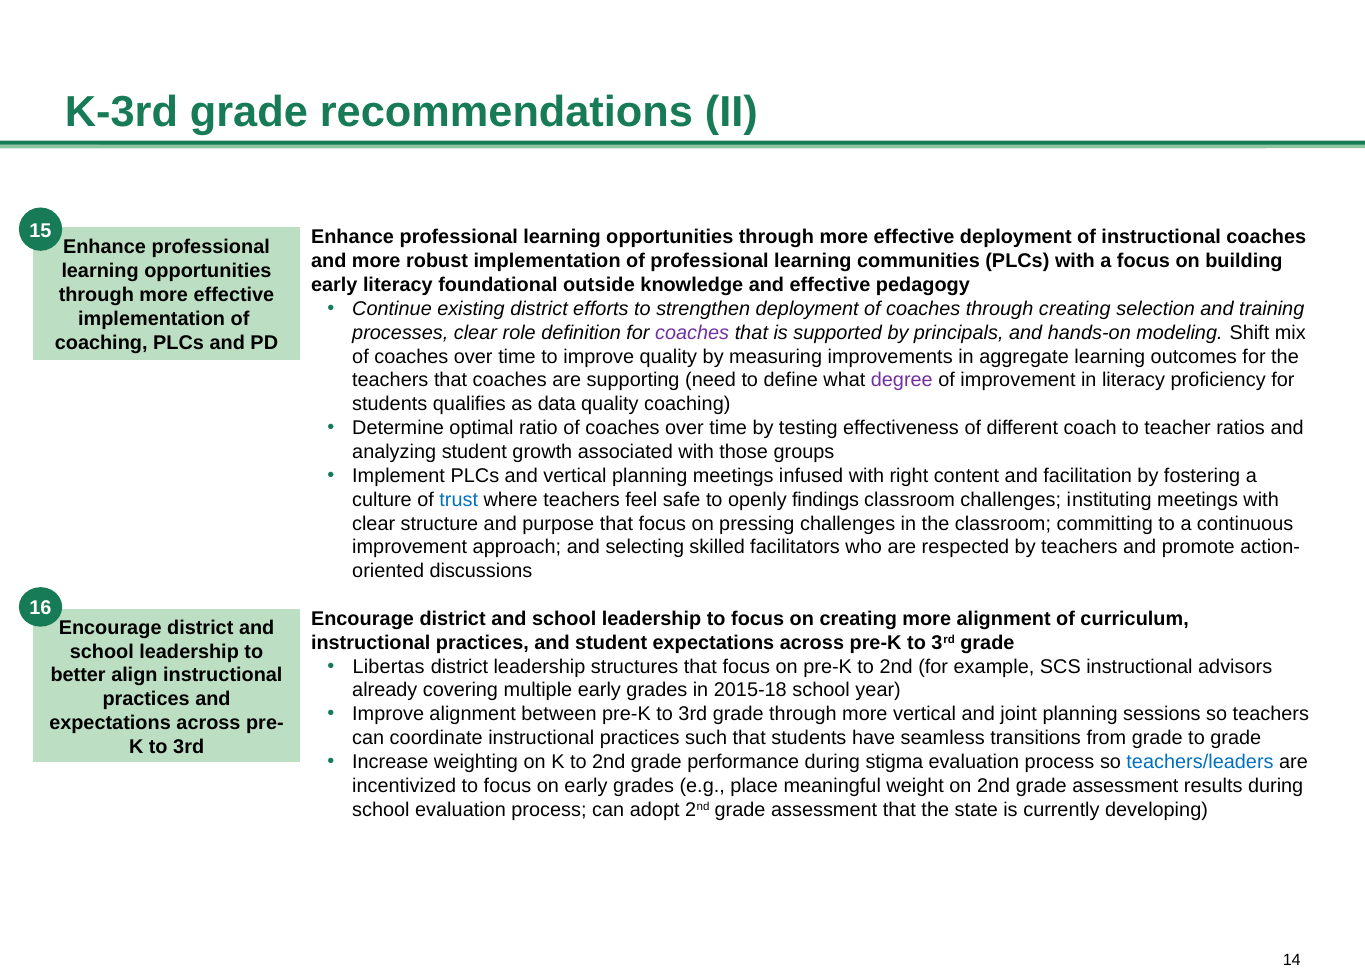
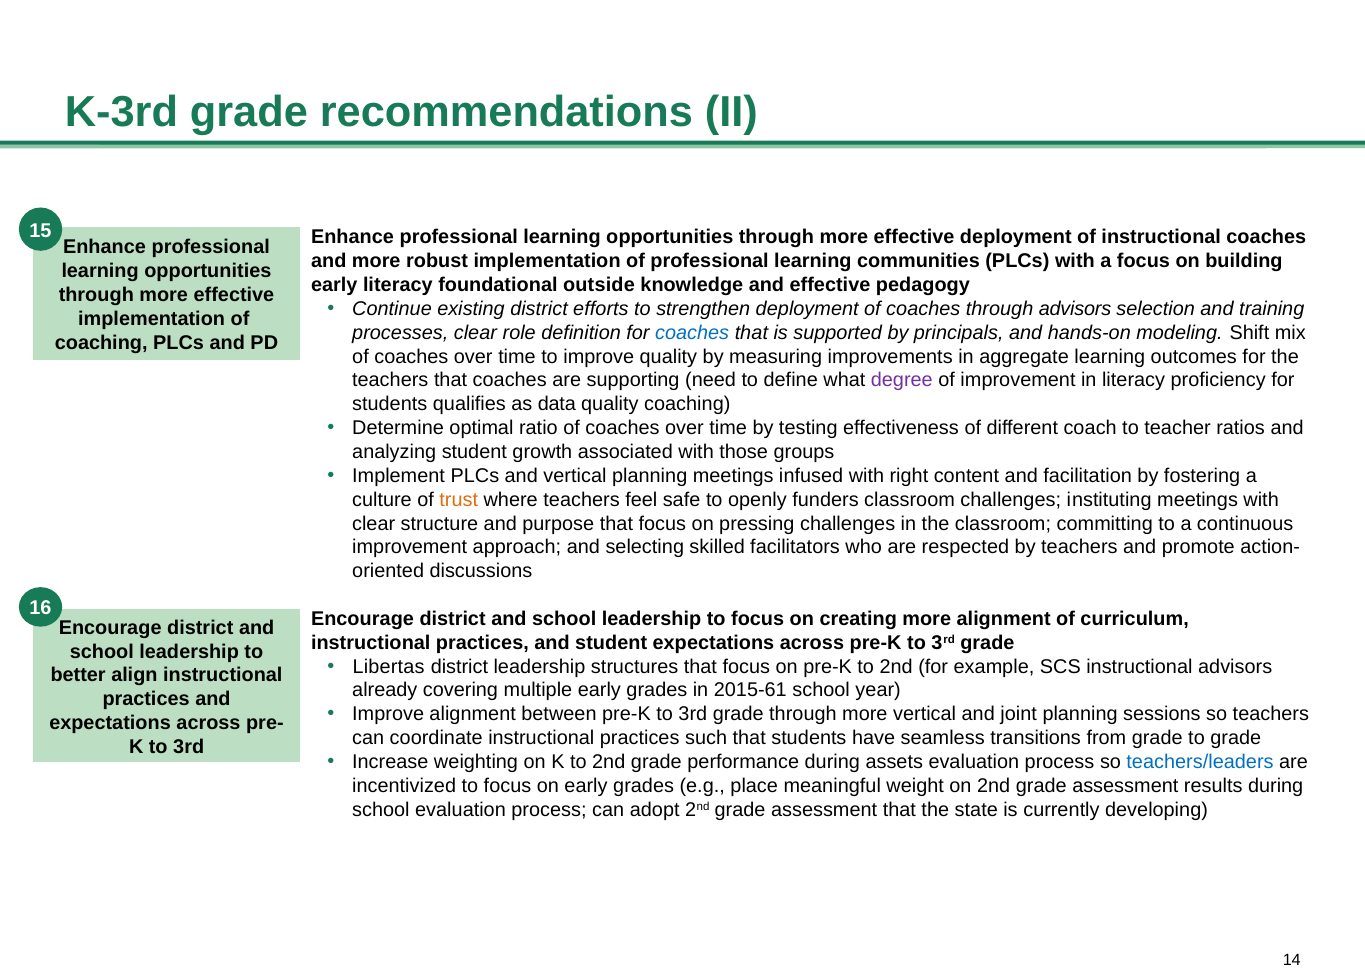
through creating: creating -> advisors
coaches at (692, 333) colour: purple -> blue
trust colour: blue -> orange
findings: findings -> funders
2015-18: 2015-18 -> 2015-61
stigma: stigma -> assets
